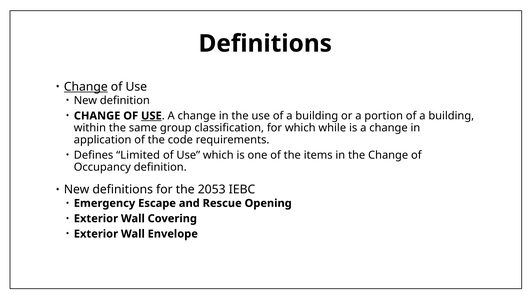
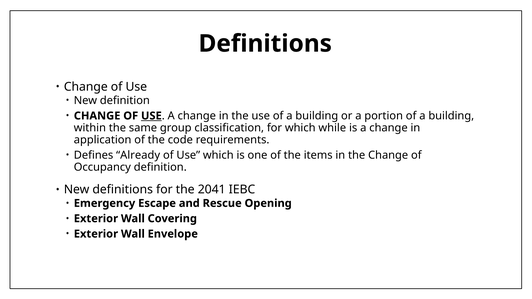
Change at (86, 87) underline: present -> none
Limited: Limited -> Already
2053: 2053 -> 2041
